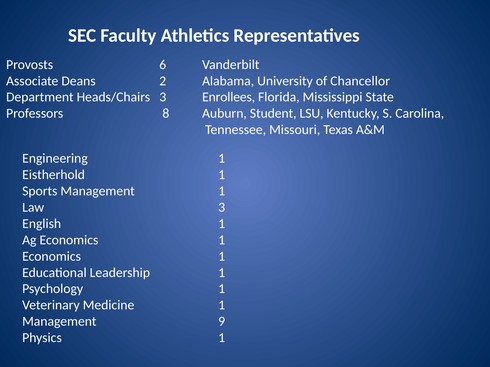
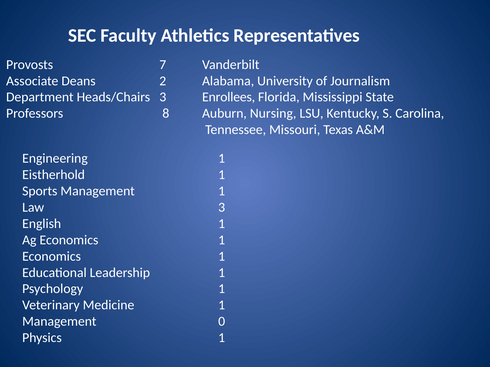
6: 6 -> 7
Chancellor: Chancellor -> Journalism
Student: Student -> Nursing
9: 9 -> 0
